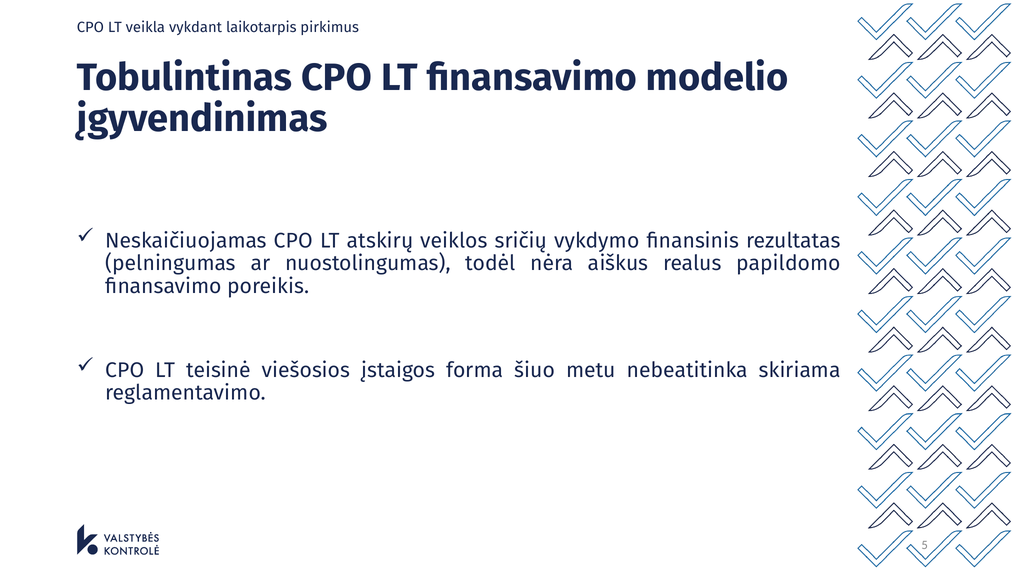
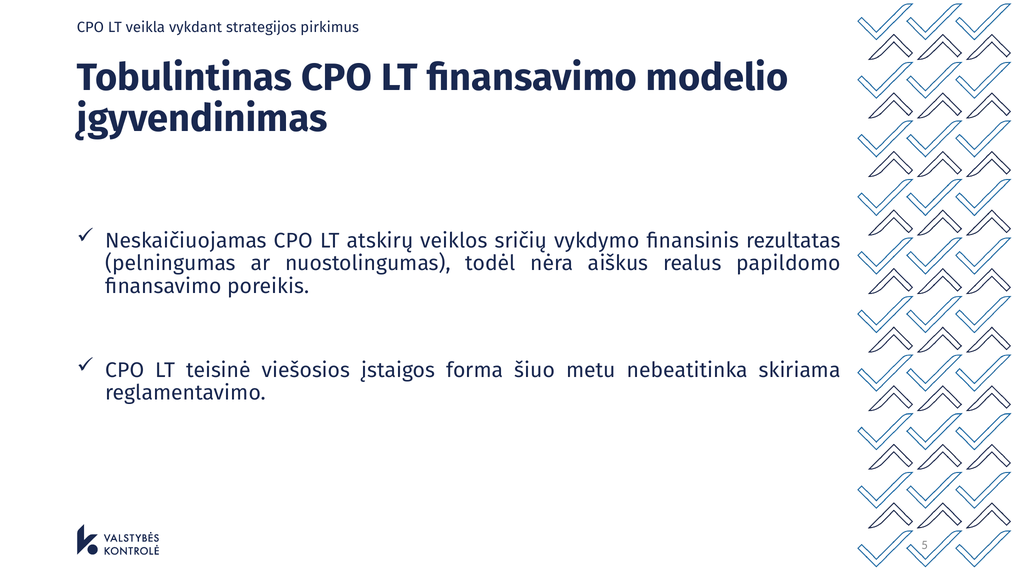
laikotarpis: laikotarpis -> strategijos
